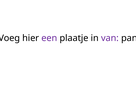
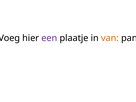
van colour: purple -> orange
